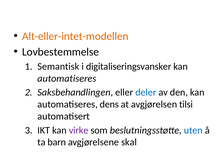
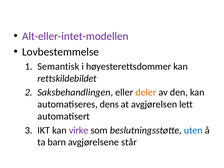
Alt-eller-intet-modellen colour: orange -> purple
digitaliseringsvansker: digitaliseringsvansker -> høyesterettsdommer
automatiseres at (67, 78): automatiseres -> rettskildebildet
deler colour: blue -> orange
tilsi: tilsi -> lett
skal: skal -> står
